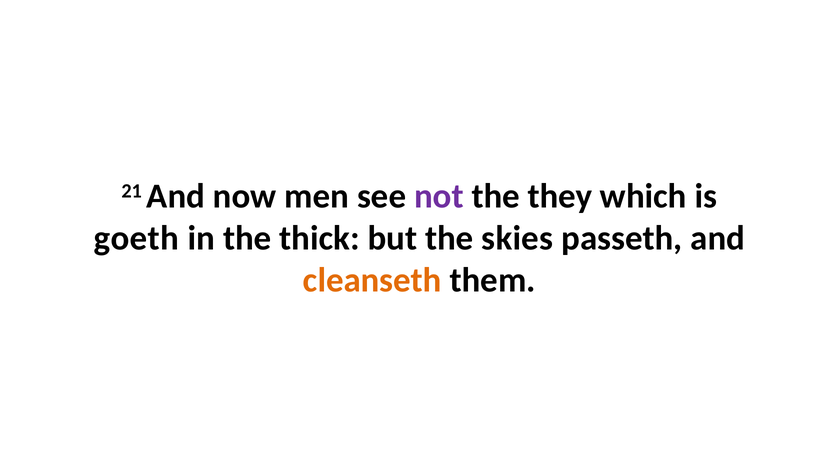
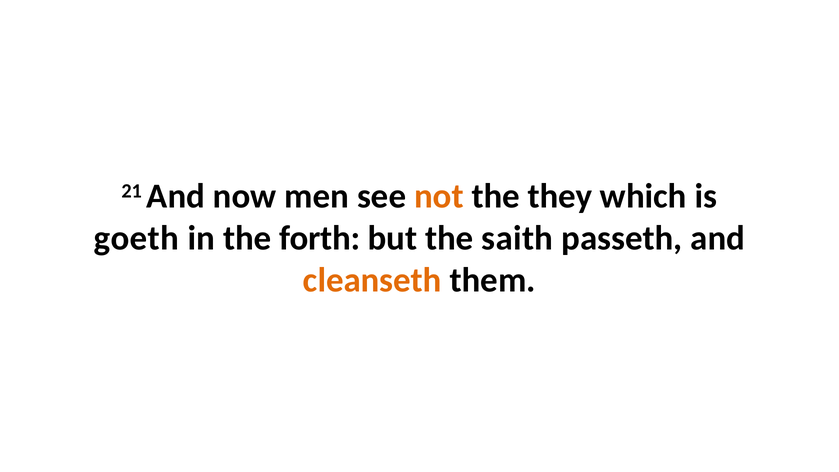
not colour: purple -> orange
thick: thick -> forth
skies: skies -> saith
